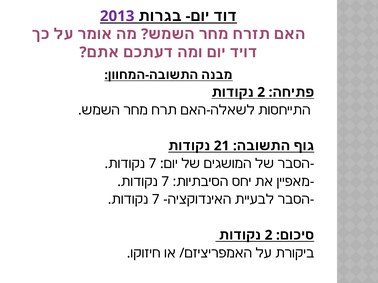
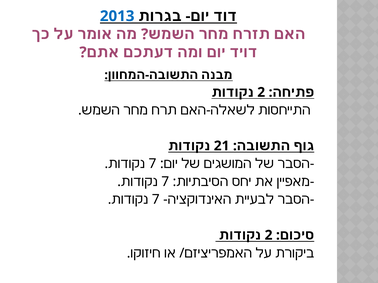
2013 colour: purple -> blue
